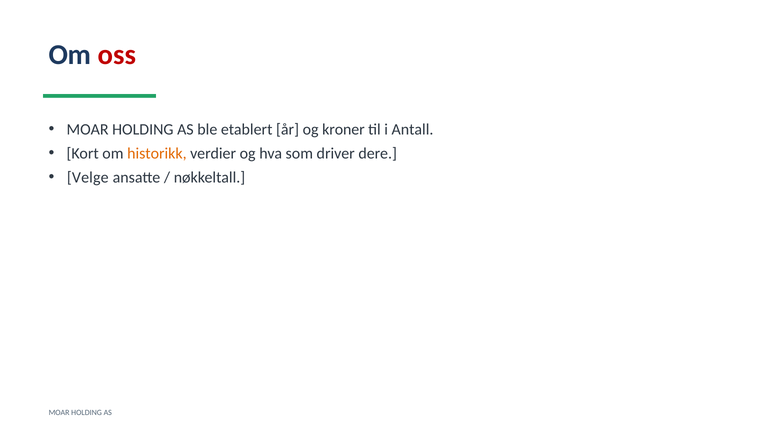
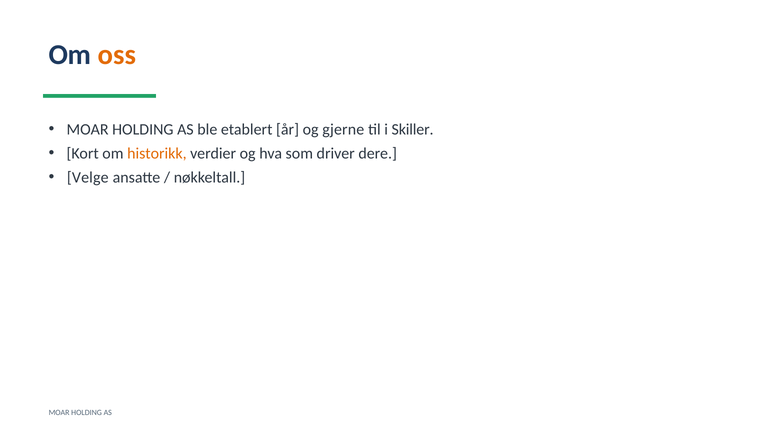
oss colour: red -> orange
kroner: kroner -> gjerne
Antall: Antall -> Skiller
